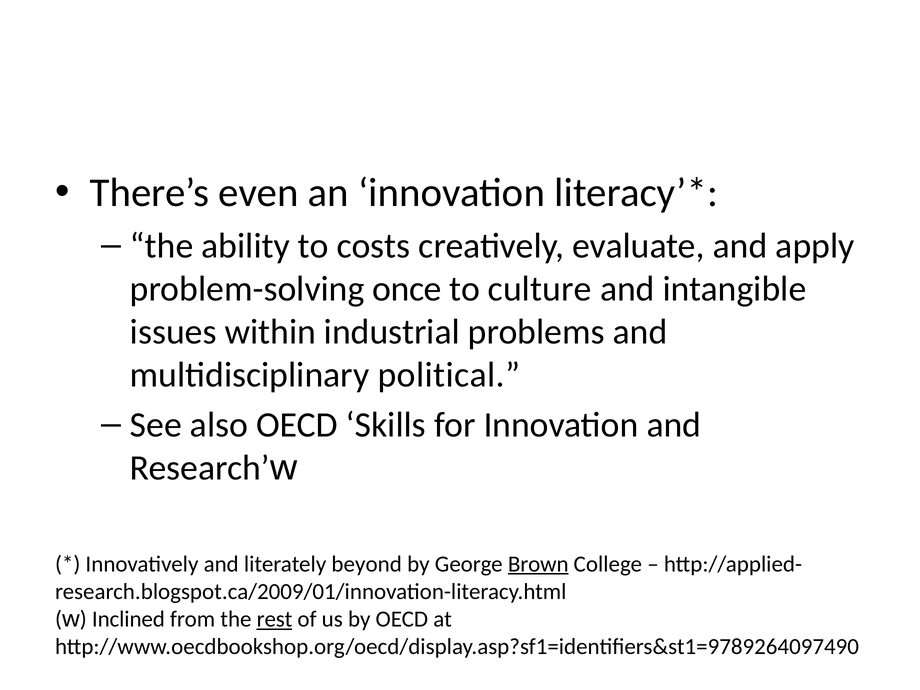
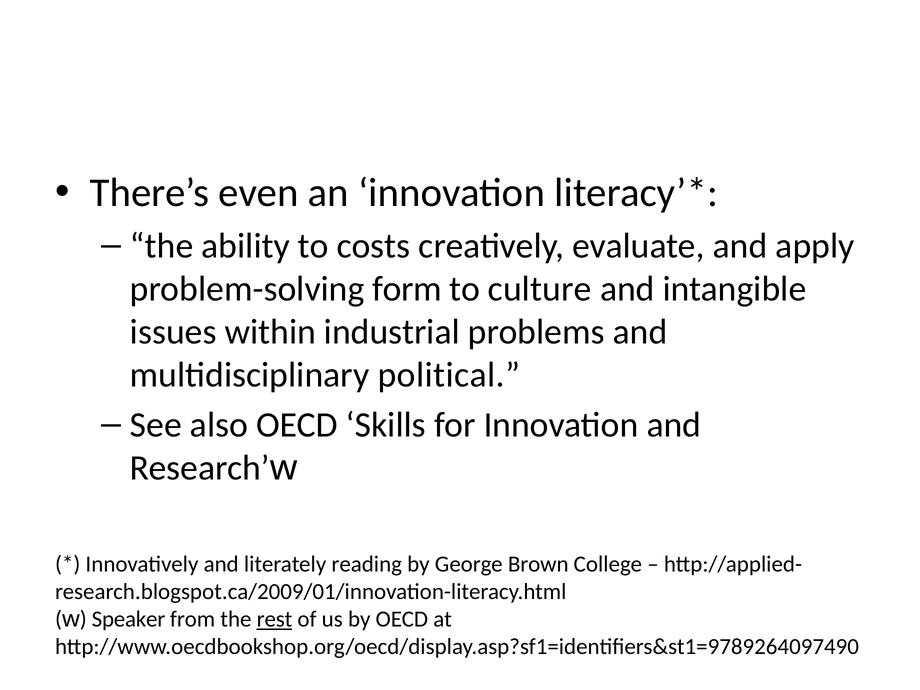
once: once -> form
beyond: beyond -> reading
Brown underline: present -> none
Inclined: Inclined -> Speaker
